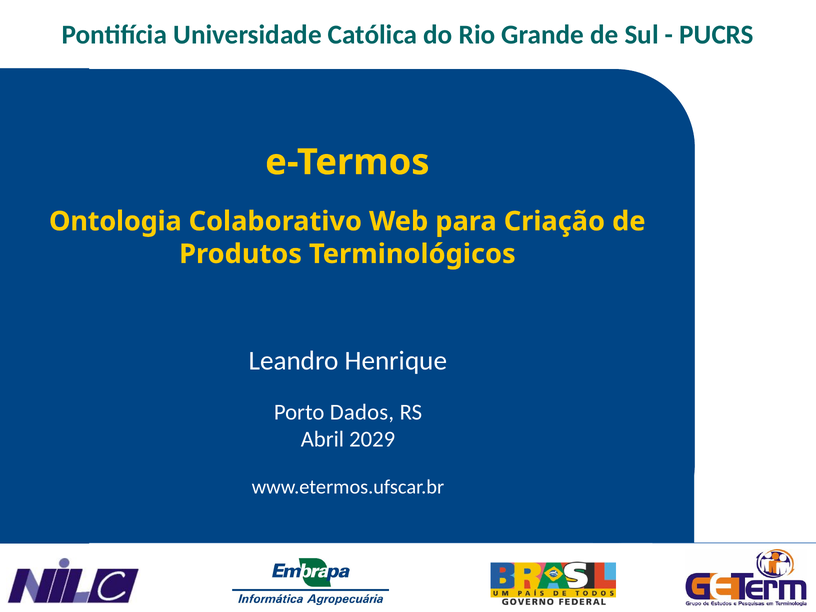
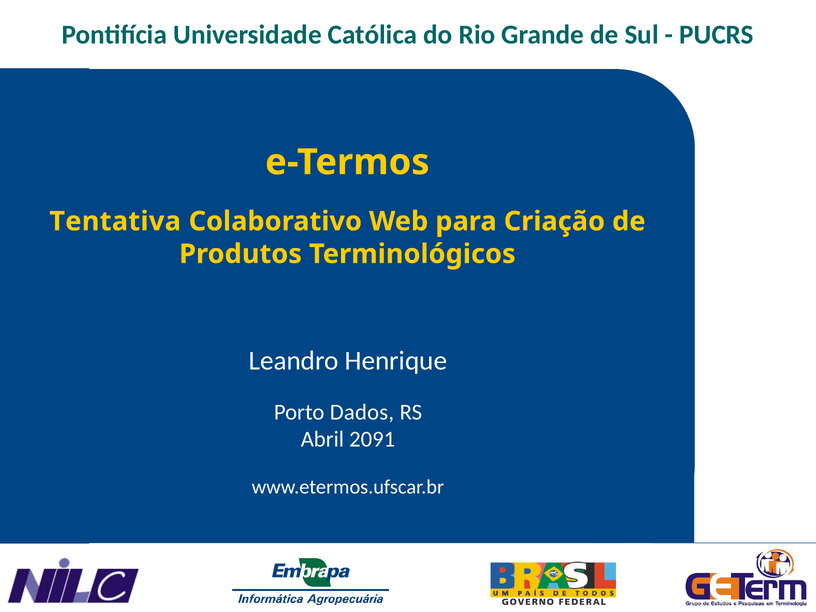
Ontologia: Ontologia -> Tentativa
2029: 2029 -> 2091
